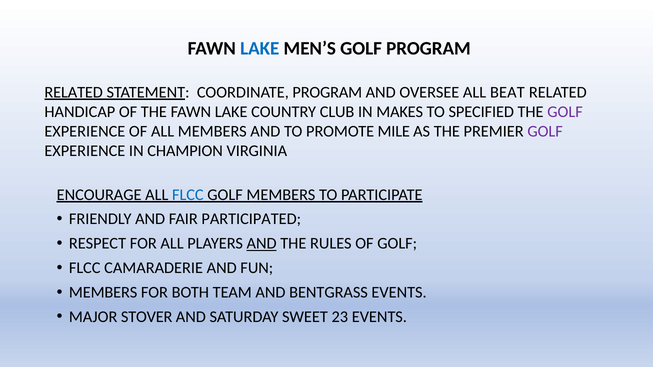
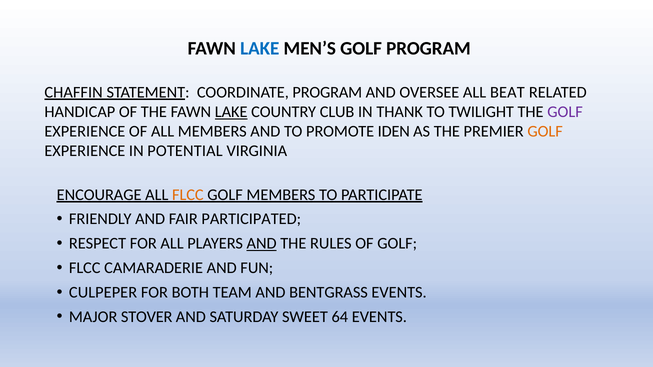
RELATED at (74, 92): RELATED -> CHAFFIN
LAKE at (231, 112) underline: none -> present
MAKES: MAKES -> THANK
SPECIFIED: SPECIFIED -> TWILIGHT
MILE: MILE -> IDEN
GOLF at (545, 132) colour: purple -> orange
CHAMPION: CHAMPION -> POTENTIAL
FLCC at (188, 195) colour: blue -> orange
MEMBERS at (103, 293): MEMBERS -> CULPEPER
23: 23 -> 64
